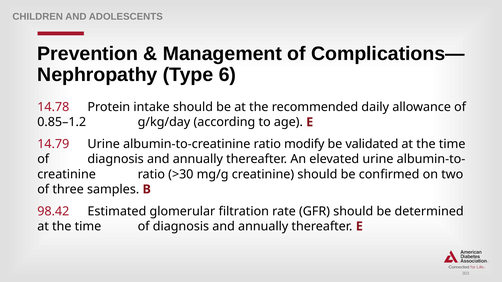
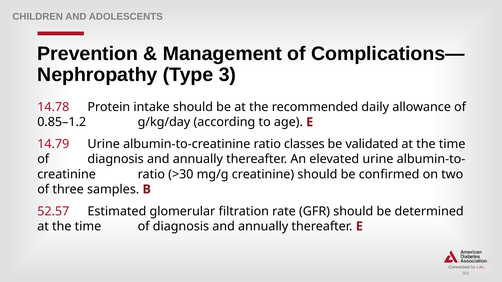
6: 6 -> 3
modify: modify -> classes
98.42: 98.42 -> 52.57
